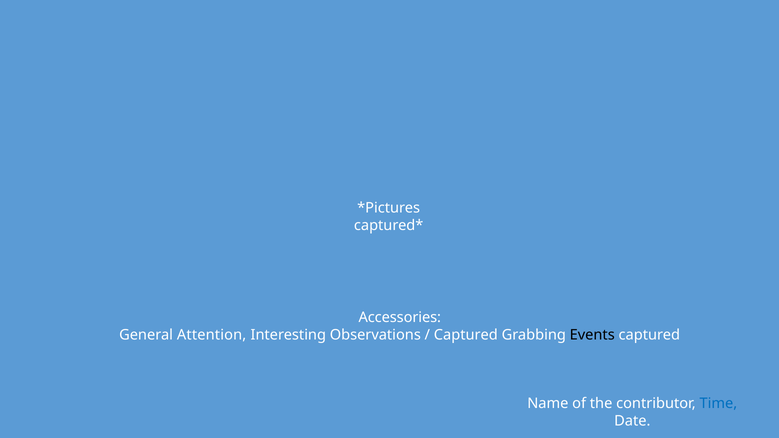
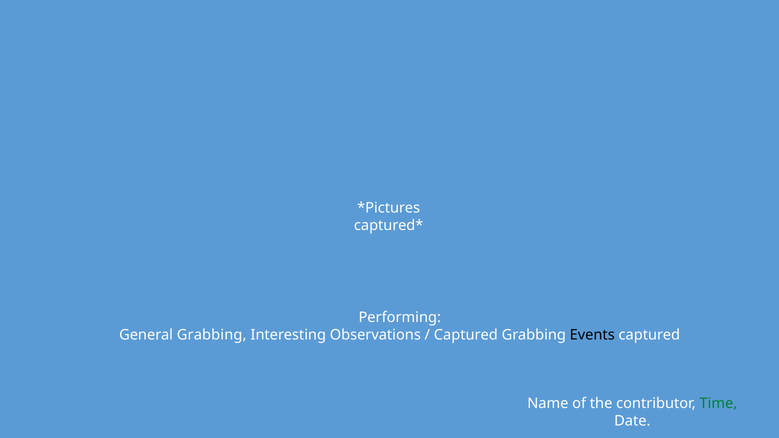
Accessories: Accessories -> Performing
General Attention: Attention -> Grabbing
Time colour: blue -> green
